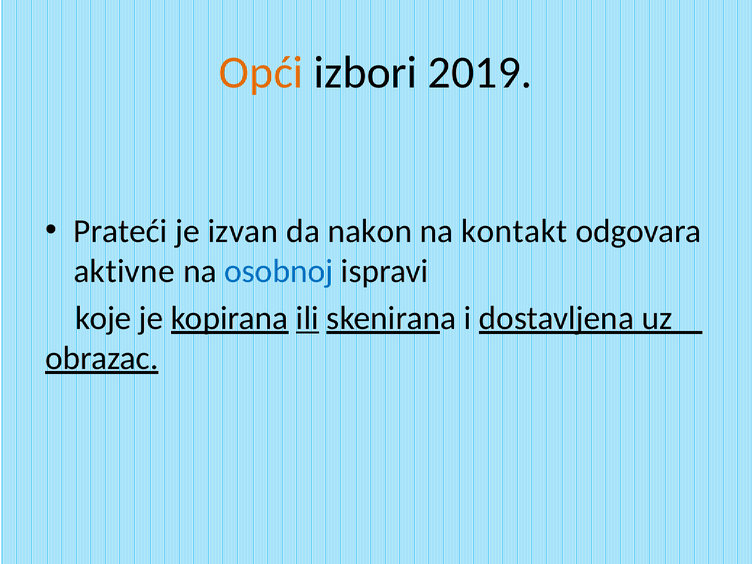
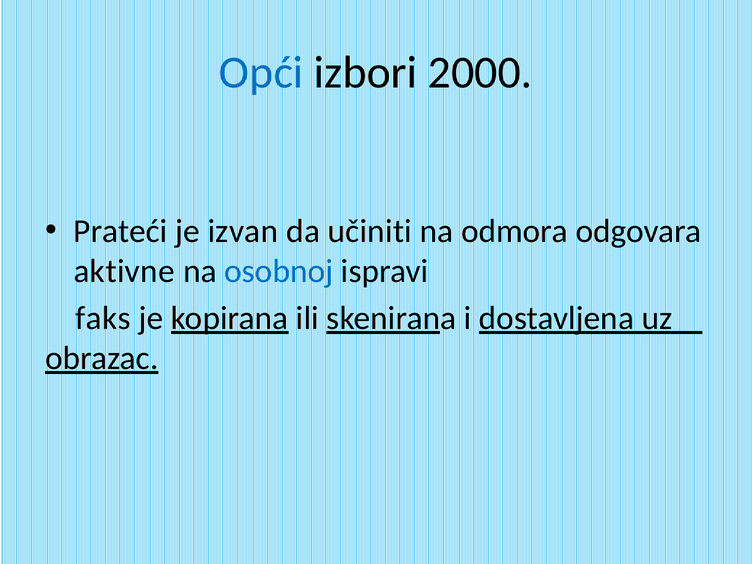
Opći colour: orange -> blue
2019: 2019 -> 2000
nakon: nakon -> učiniti
kontakt: kontakt -> odmora
koje: koje -> faks
ili underline: present -> none
